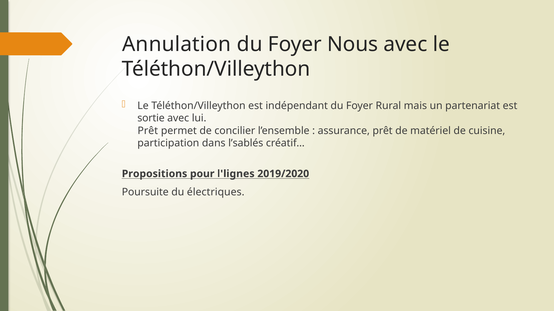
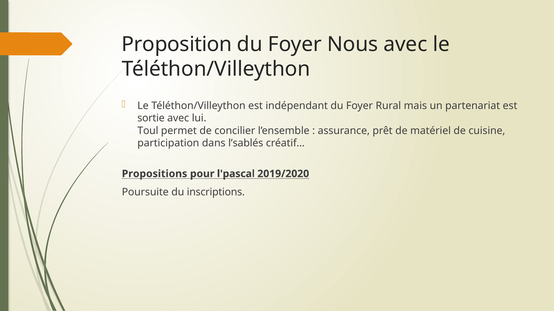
Annulation: Annulation -> Proposition
Prêt at (148, 131): Prêt -> Toul
l'lignes: l'lignes -> l'pascal
électriques: électriques -> inscriptions
